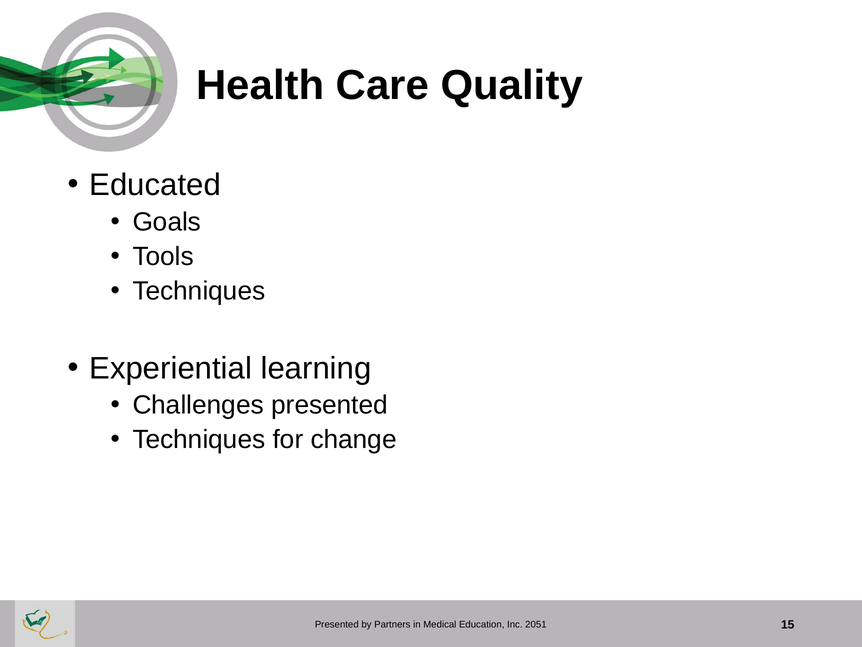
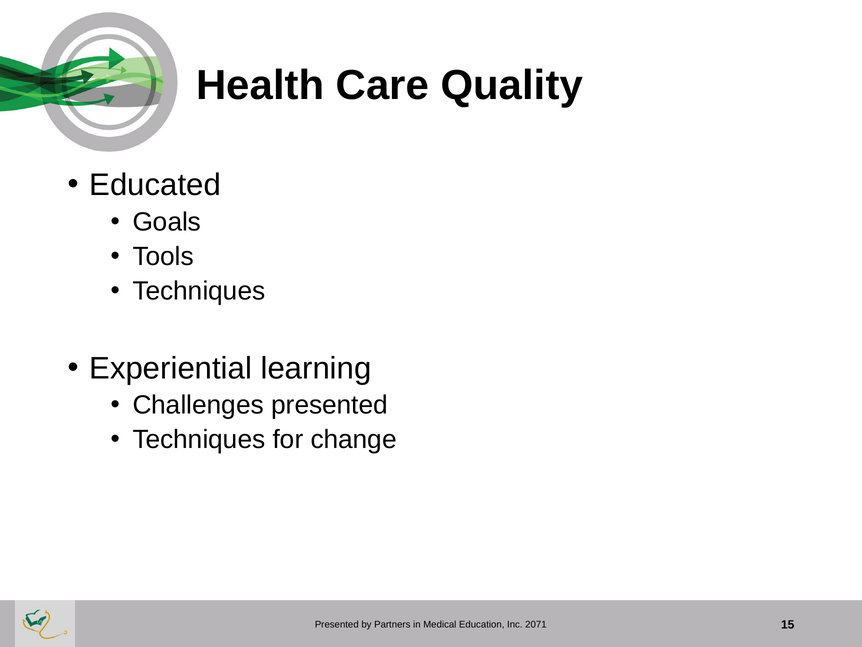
2051: 2051 -> 2071
